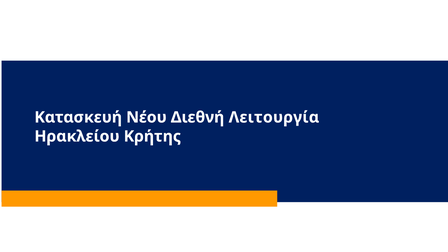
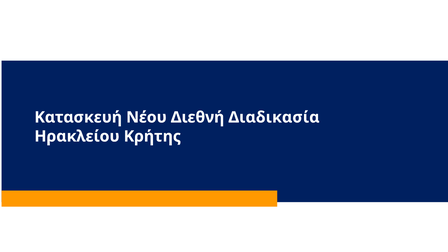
Λειτουργία: Λειτουργία -> Διαδικασία
